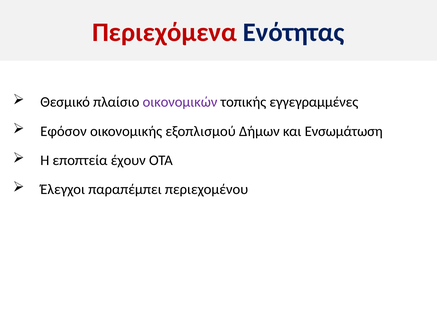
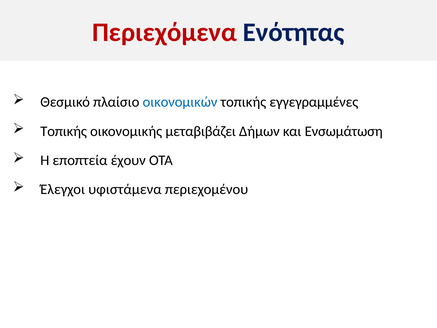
οικονομικών colour: purple -> blue
Εφόσον at (64, 131): Εφόσον -> Τοπικής
εξοπλισμού: εξοπλισμού -> μεταβιβάζει
παραπέμπει: παραπέμπει -> υφιστάμενα
